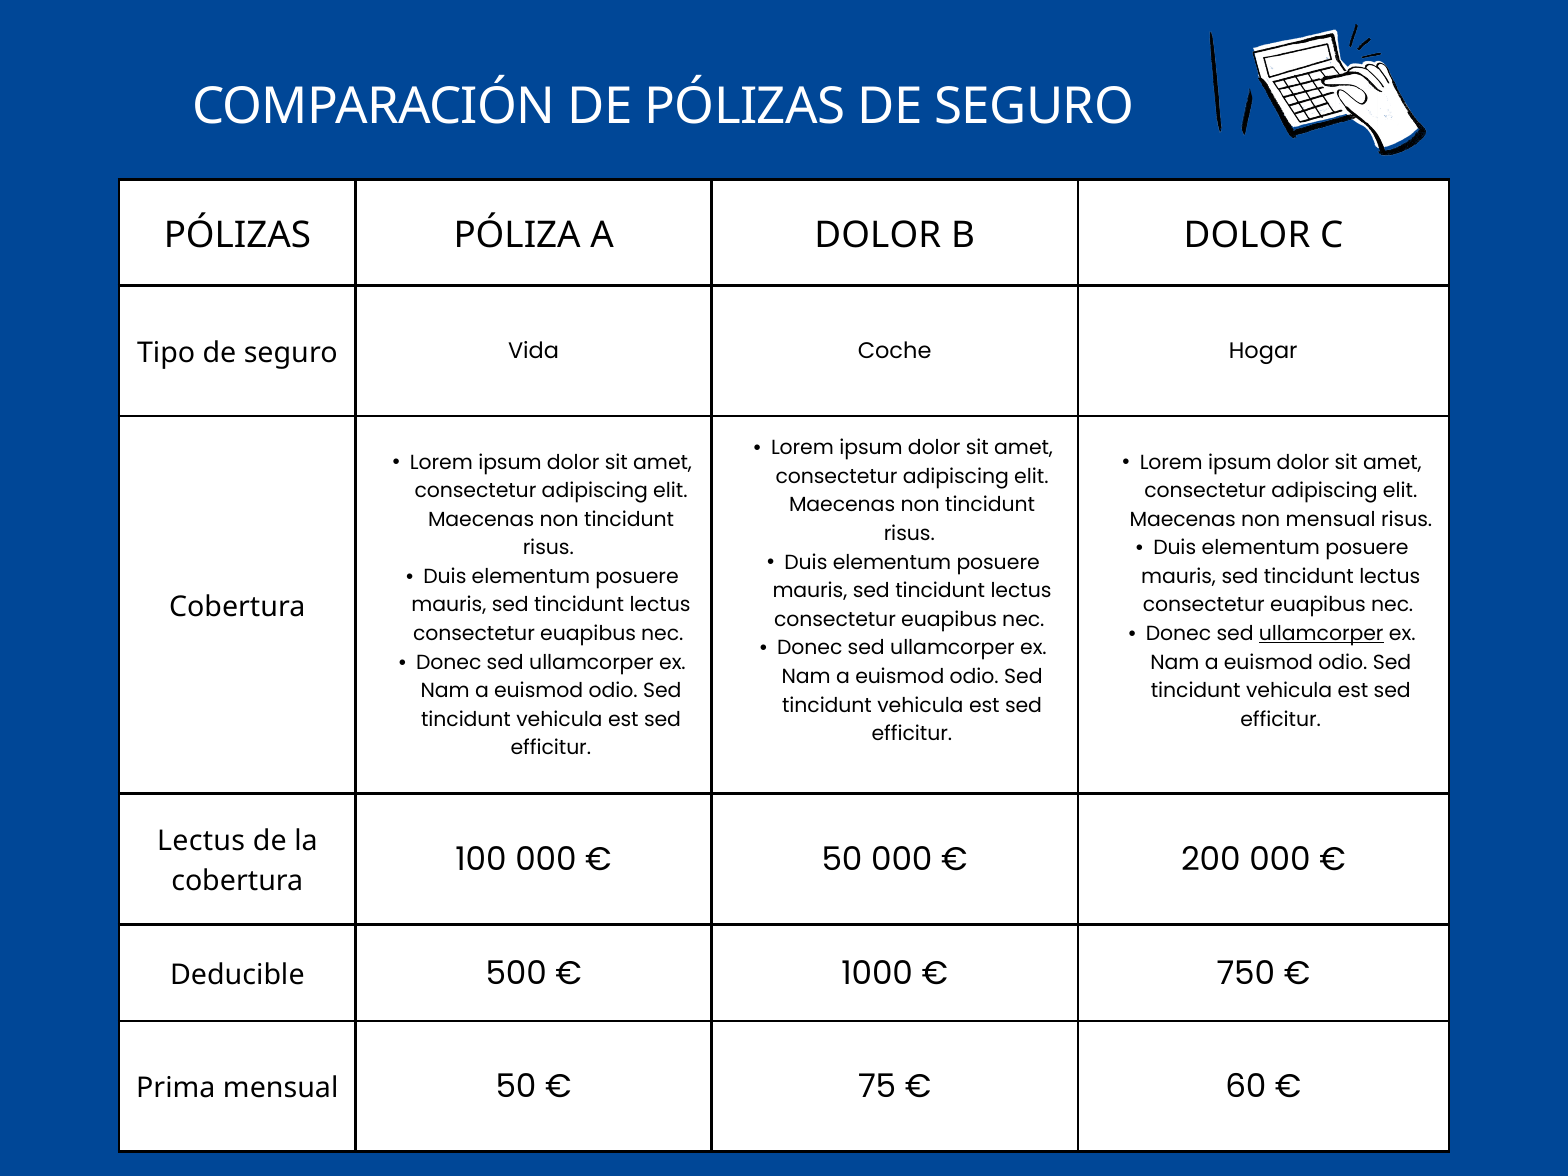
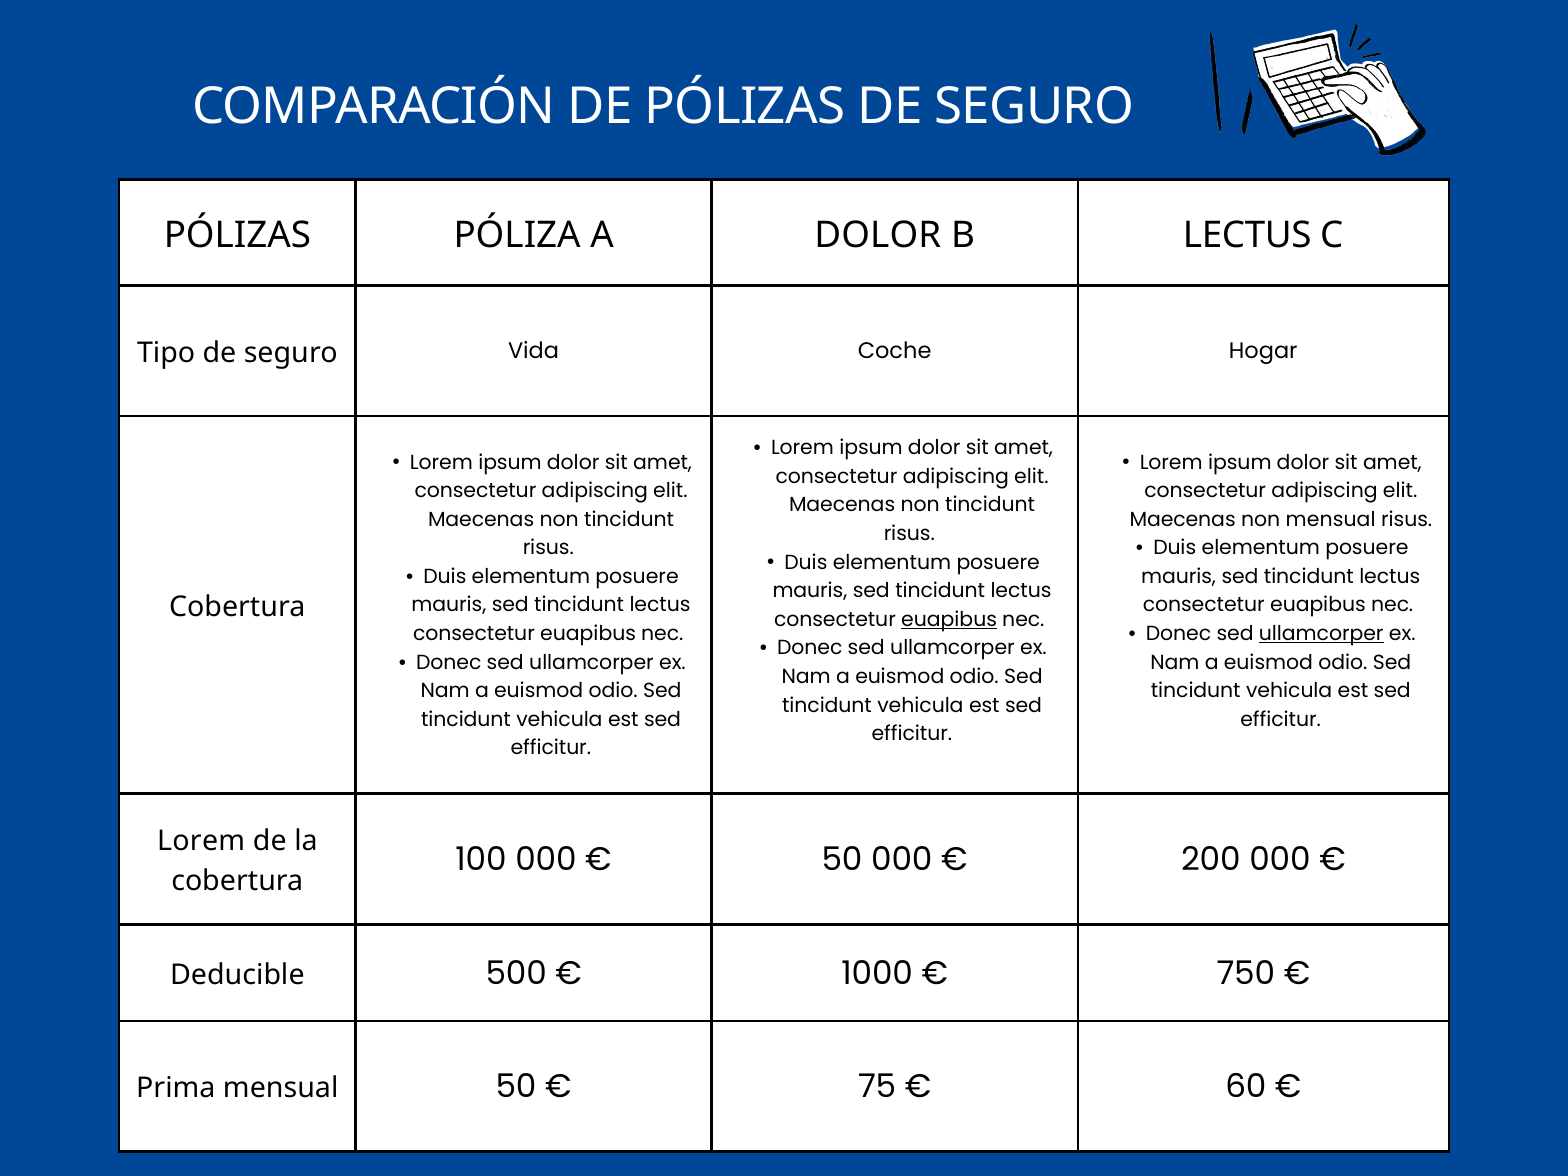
B DOLOR: DOLOR -> LECTUS
euapibus at (949, 620) underline: none -> present
Lectus at (201, 841): Lectus -> Lorem
